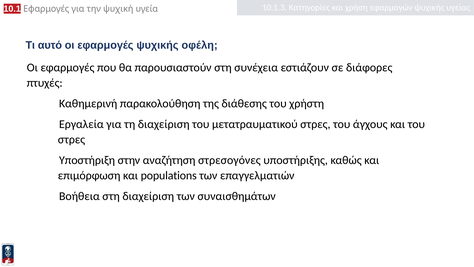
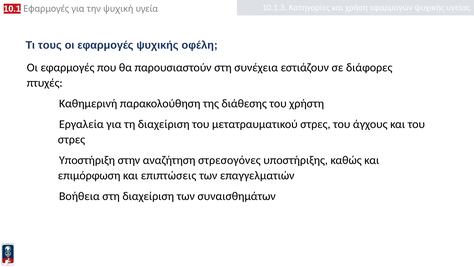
αυτό: αυτό -> τους
populations: populations -> επιπτώσεις
